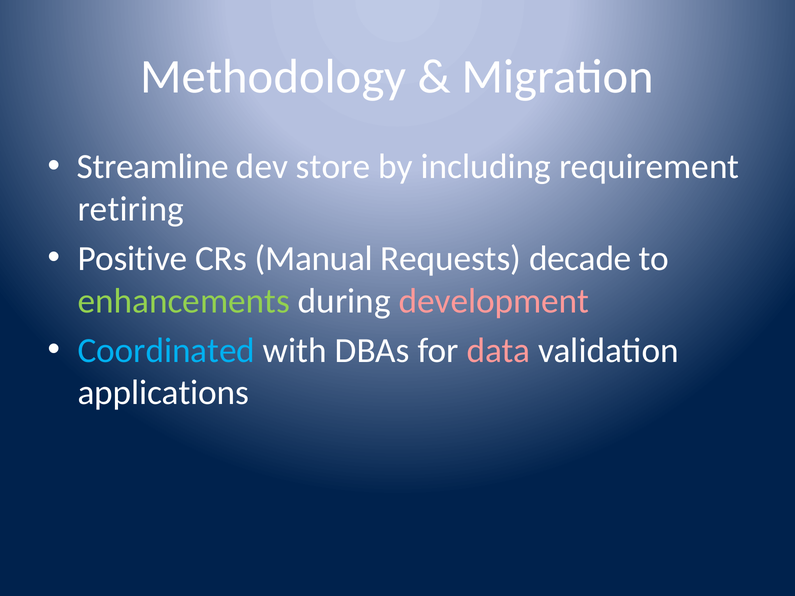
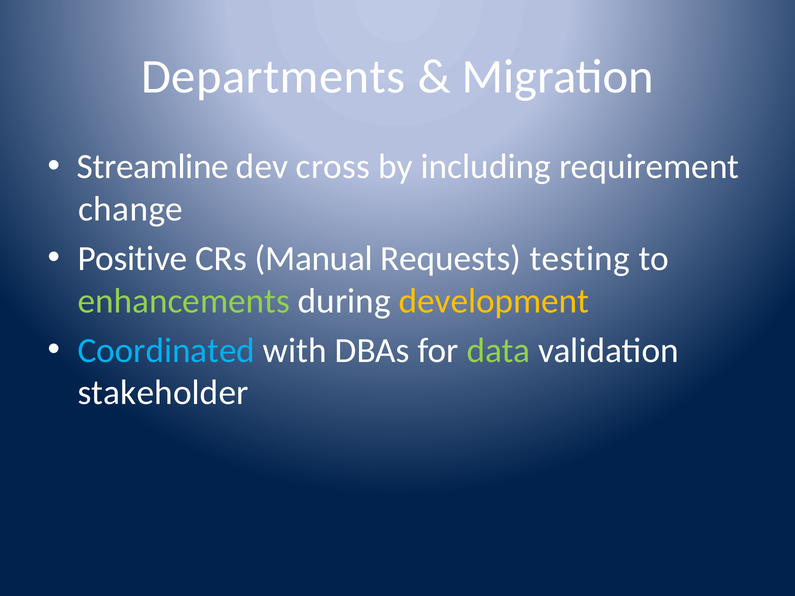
Methodology: Methodology -> Departments
store: store -> cross
retiring: retiring -> change
decade: decade -> testing
development colour: pink -> yellow
data colour: pink -> light green
applications: applications -> stakeholder
